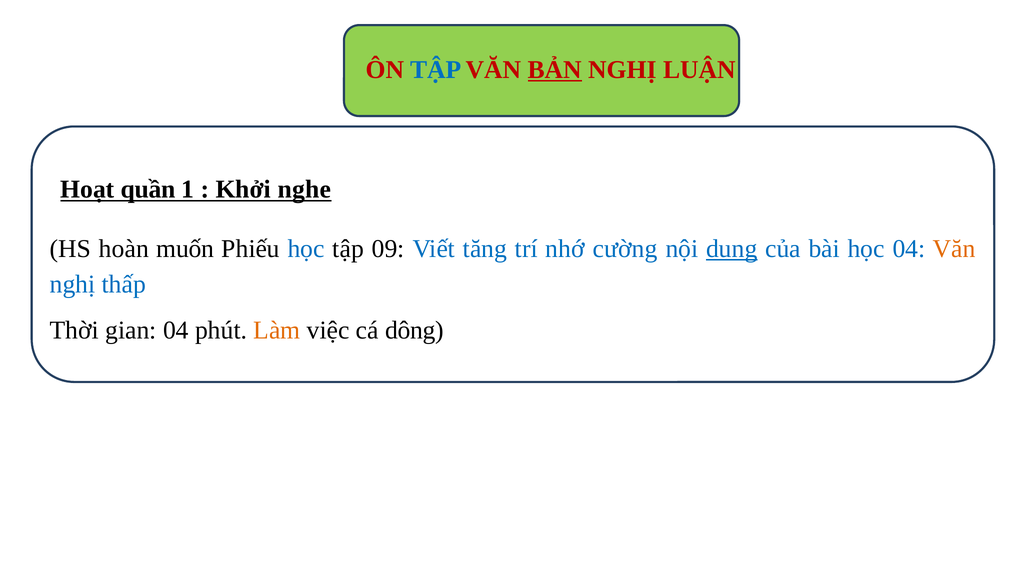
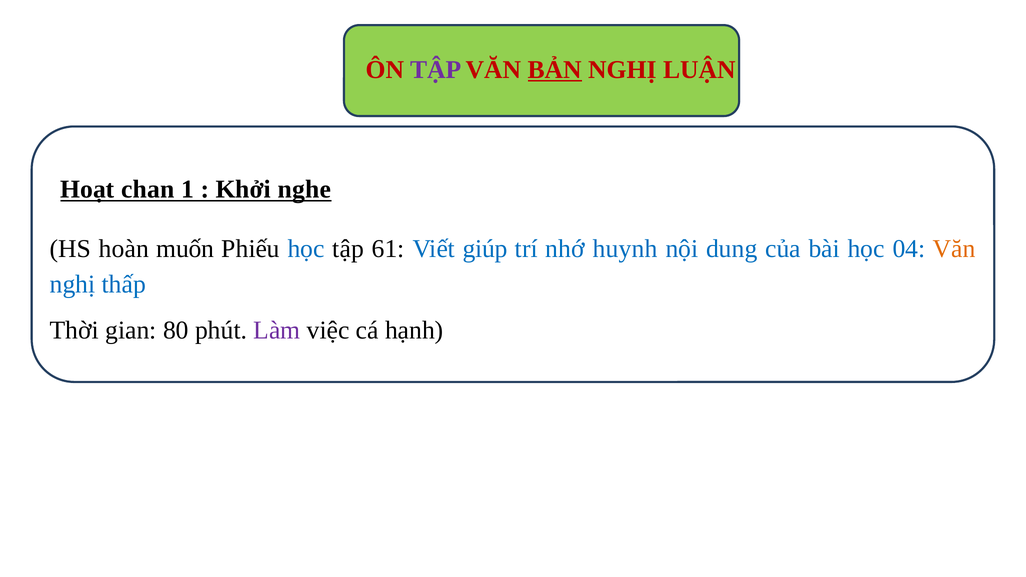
TẬP at (436, 70) colour: blue -> purple
quần: quần -> chan
09: 09 -> 61
tăng: tăng -> giúp
cường: cường -> huynh
dung underline: present -> none
gian 04: 04 -> 80
Làm colour: orange -> purple
dông: dông -> hạnh
